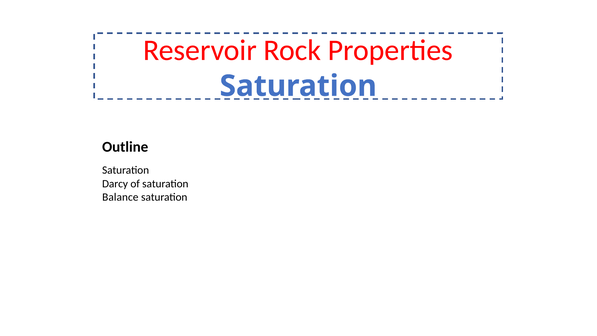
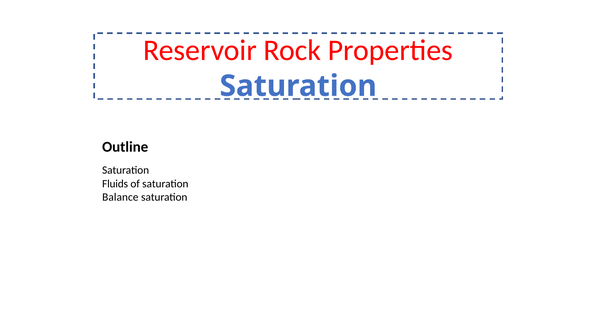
Darcy: Darcy -> Fluids
